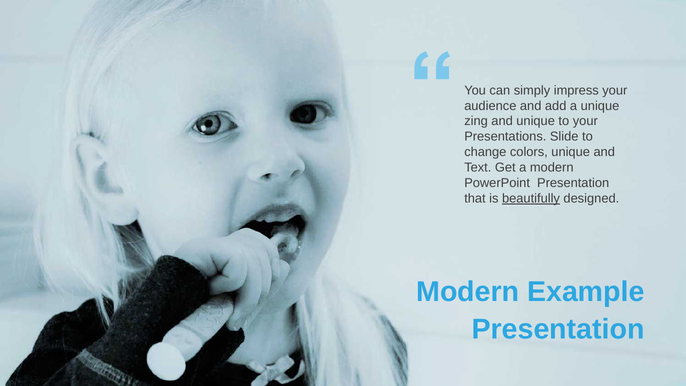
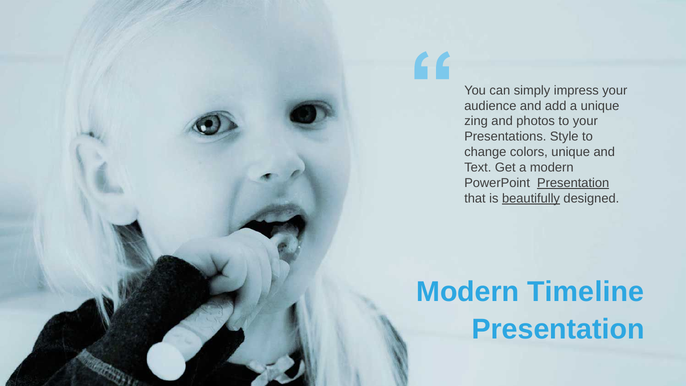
and unique: unique -> photos
Slide: Slide -> Style
Presentation at (573, 183) underline: none -> present
Example: Example -> Timeline
